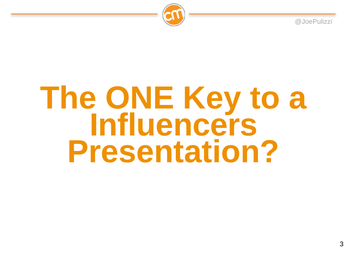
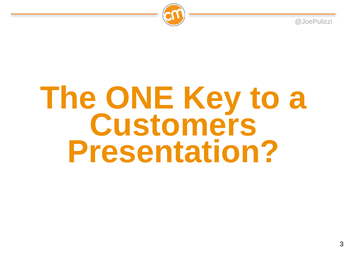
Influencers: Influencers -> Customers
